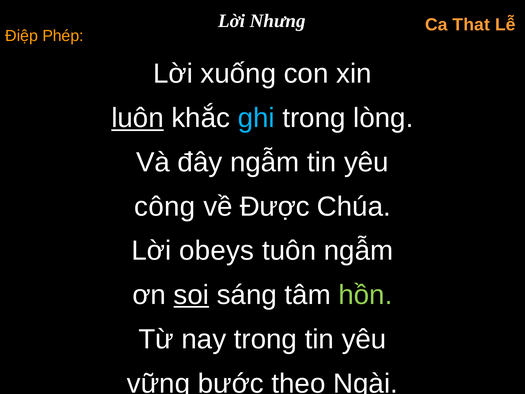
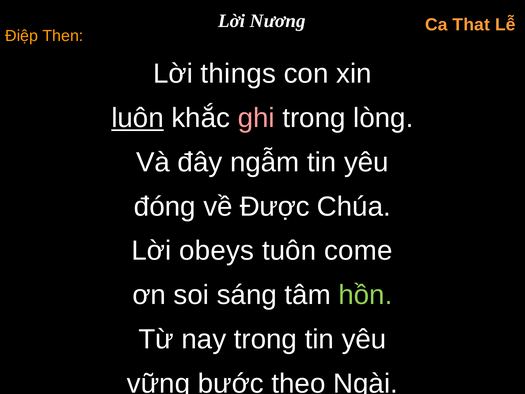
Nhưng: Nhưng -> Nương
Phép: Phép -> Then
xuống: xuống -> things
ghi colour: light blue -> pink
công: công -> đóng
tuôn ngẫm: ngẫm -> come
soi underline: present -> none
